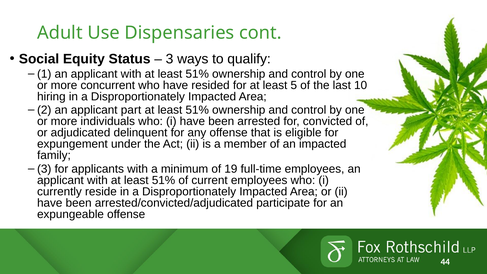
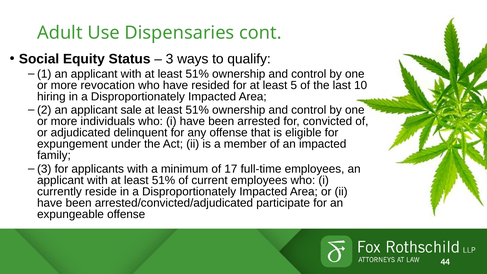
concurrent: concurrent -> revocation
part: part -> sale
19: 19 -> 17
